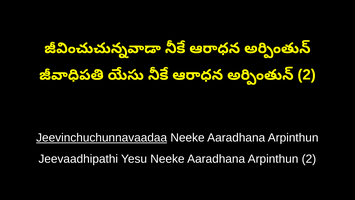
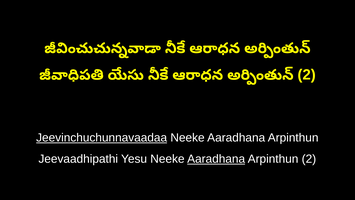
Aaradhana at (216, 159) underline: none -> present
